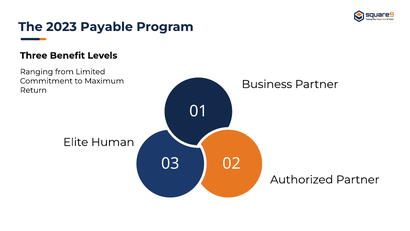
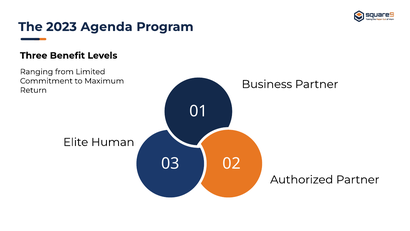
Payable: Payable -> Agenda
